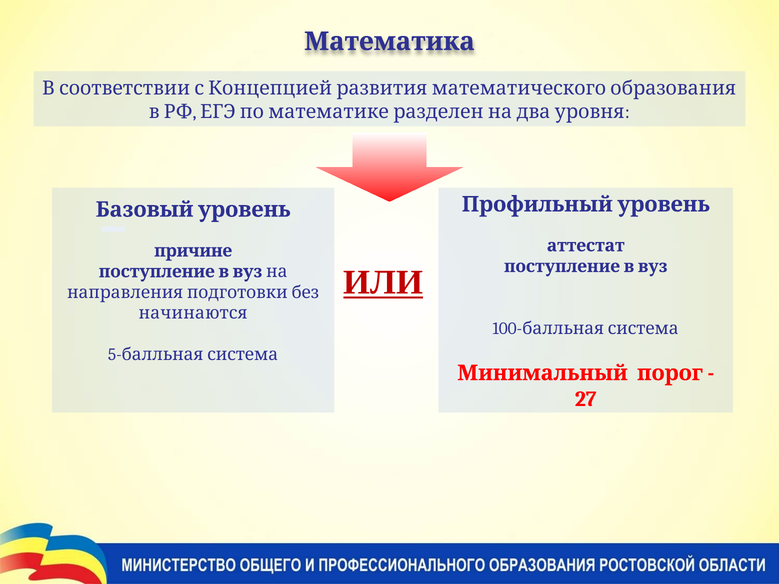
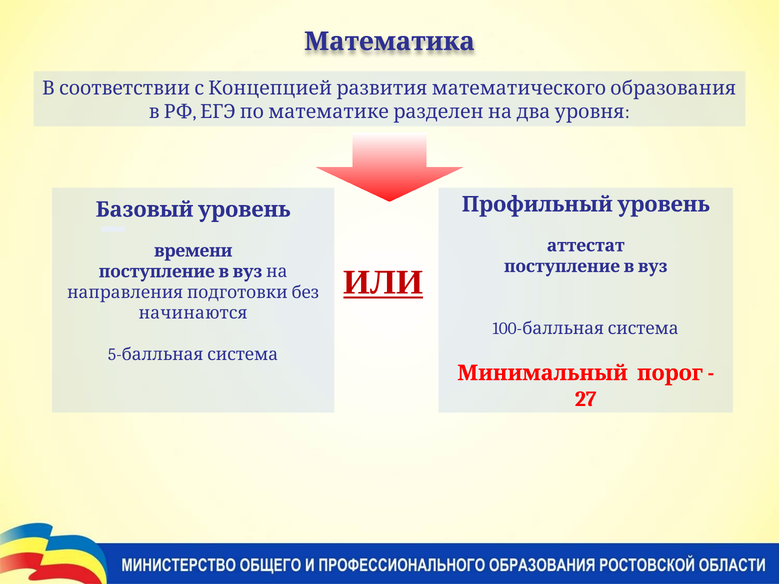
причине: причине -> времени
